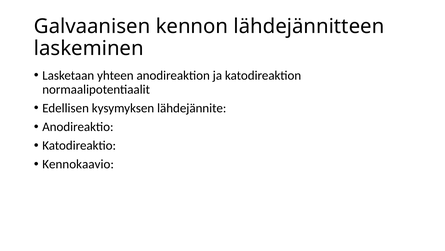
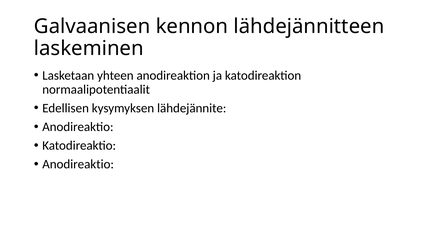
Kennokaavio at (78, 164): Kennokaavio -> Anodireaktio
